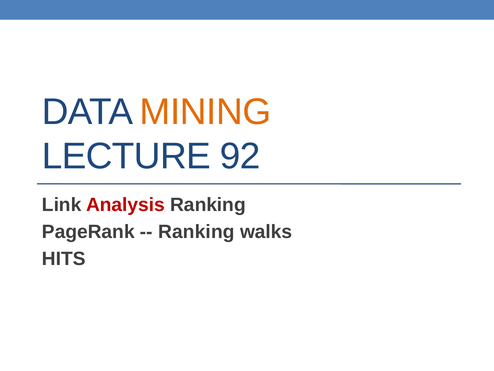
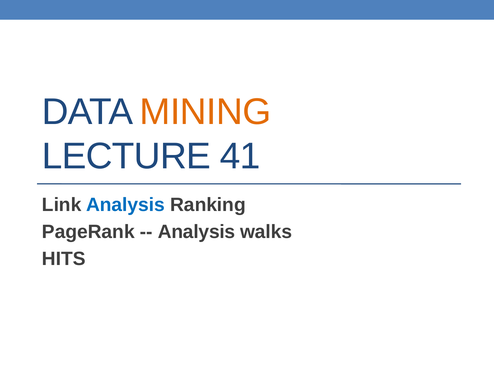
92: 92 -> 41
Analysis at (125, 205) colour: red -> blue
Ranking at (196, 232): Ranking -> Analysis
